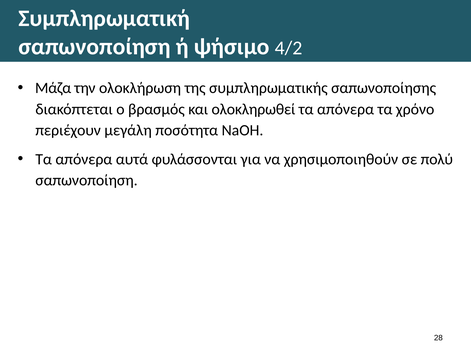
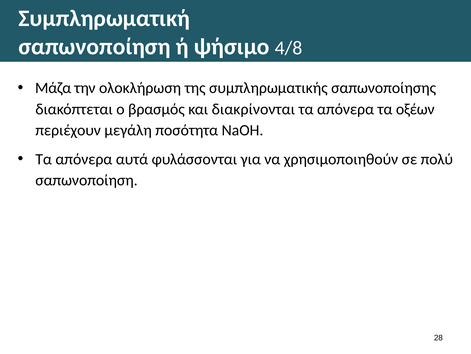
4/2: 4/2 -> 4/8
ολοκληρωθεί: ολοκληρωθεί -> διακρίνονται
χρόνο: χρόνο -> οξέων
